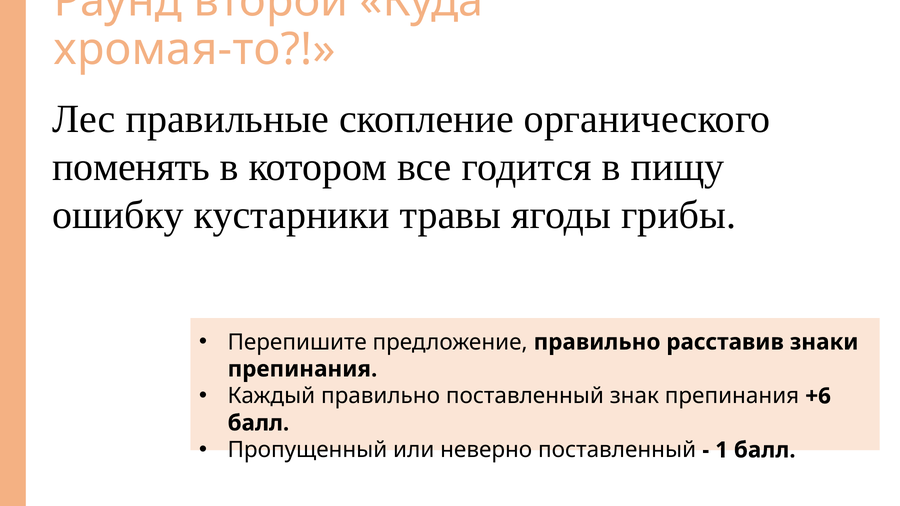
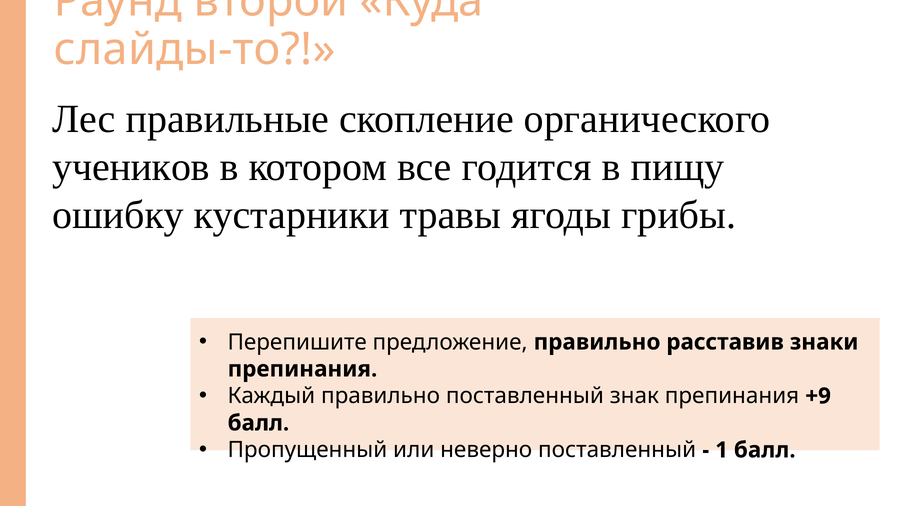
хромая-то: хромая-то -> слайды-то
поменять: поменять -> учеников
+6: +6 -> +9
